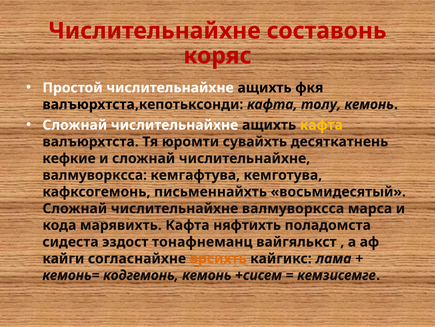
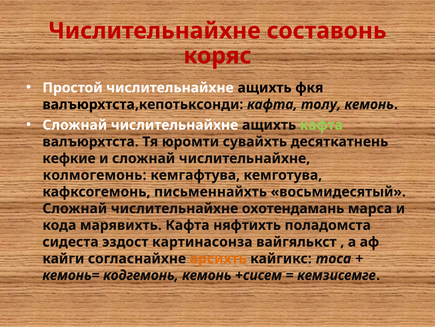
кафта at (321, 125) colour: yellow -> light green
валмуворксса at (95, 175): валмуворксса -> колмогемонь
валмуворксса at (293, 208): валмуворксса -> охотендамань
тонафнеманц: тонафнеманц -> картинасонза
лама: лама -> тоса
